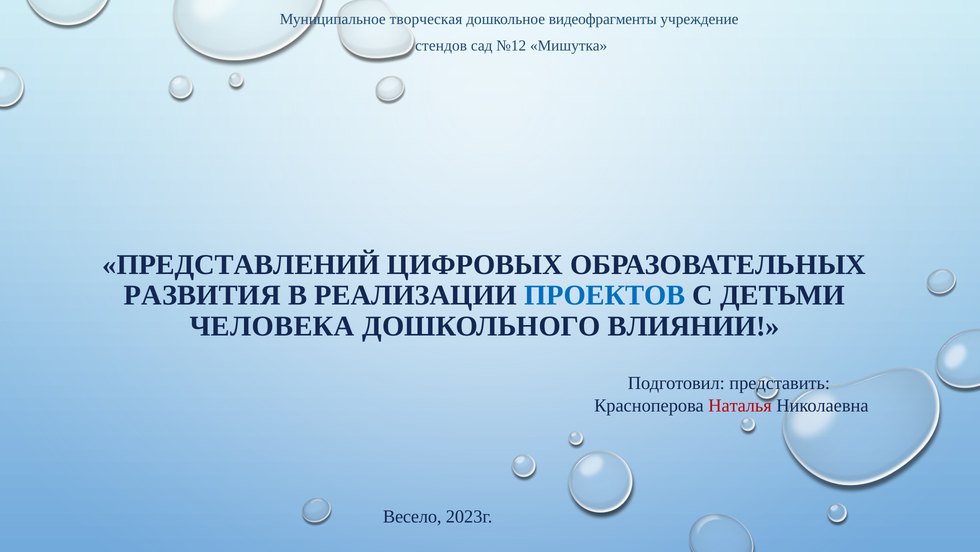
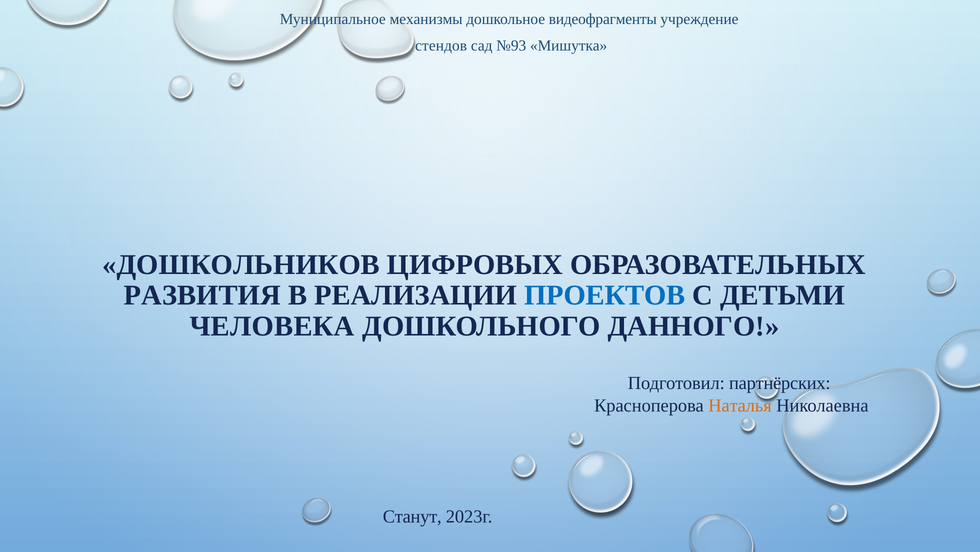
творческая: творческая -> механизмы
№12: №12 -> №93
ПРЕДСТАВЛЕНИЙ: ПРЕДСТАВЛЕНИЙ -> ДОШКОЛЬНИКОВ
ВЛИЯНИИ: ВЛИЯНИИ -> ДАННОГО
представить: представить -> партнёрских
Наталья colour: red -> orange
Весело: Весело -> Станут
